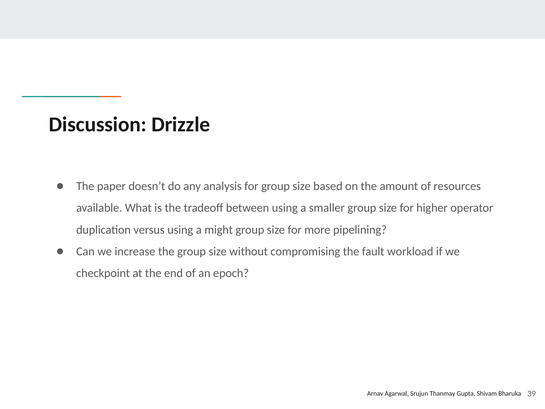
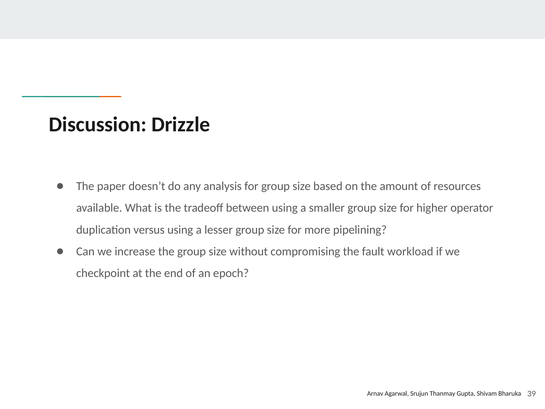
might: might -> lesser
